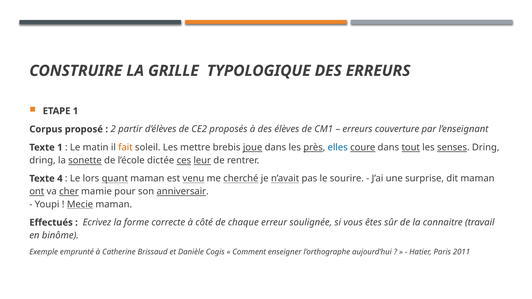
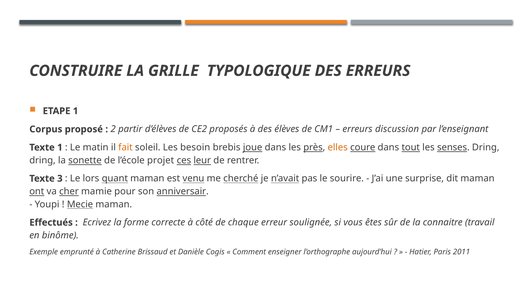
couverture: couverture -> discussion
mettre: mettre -> besoin
elles colour: blue -> orange
dictée: dictée -> projet
4: 4 -> 3
